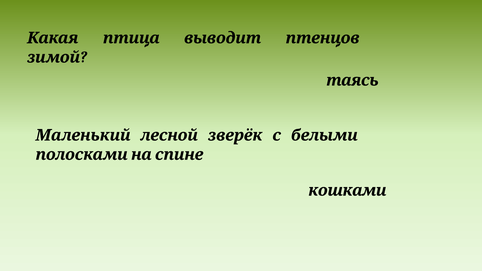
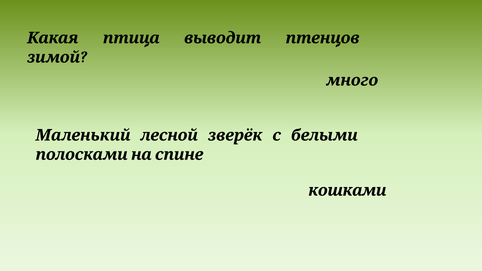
таясь: таясь -> много
